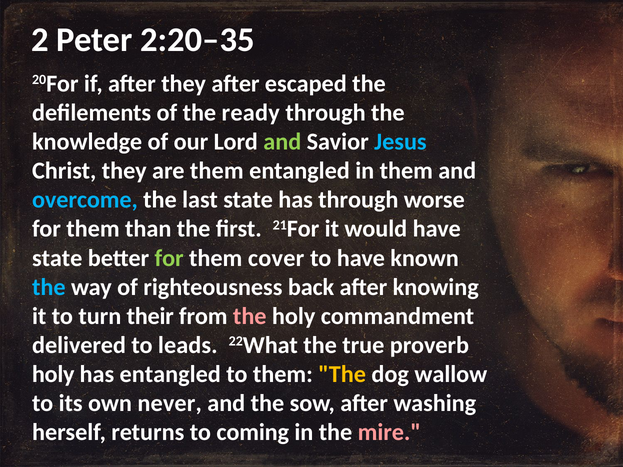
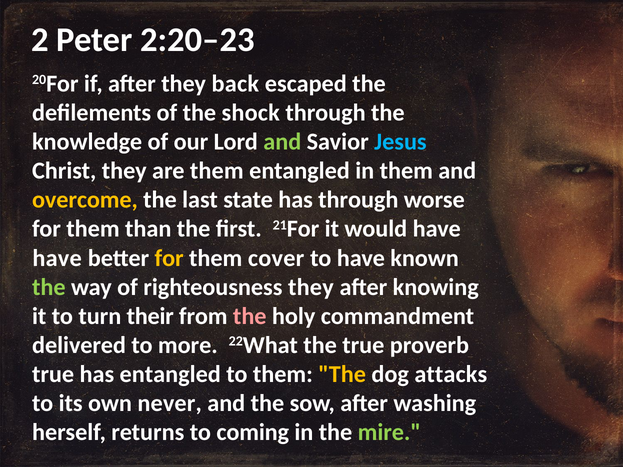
2:20–35: 2:20–35 -> 2:20–23
they after: after -> back
ready: ready -> shock
overcome colour: light blue -> yellow
state at (57, 258): state -> have
for at (169, 258) colour: light green -> yellow
the at (49, 287) colour: light blue -> light green
righteousness back: back -> they
leads: leads -> more
holy at (53, 375): holy -> true
wallow: wallow -> attacks
mire colour: pink -> light green
